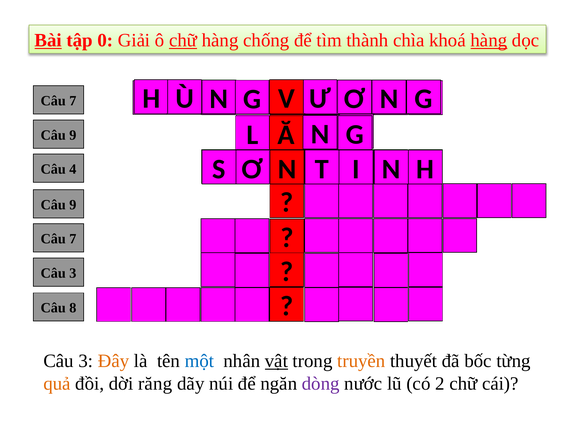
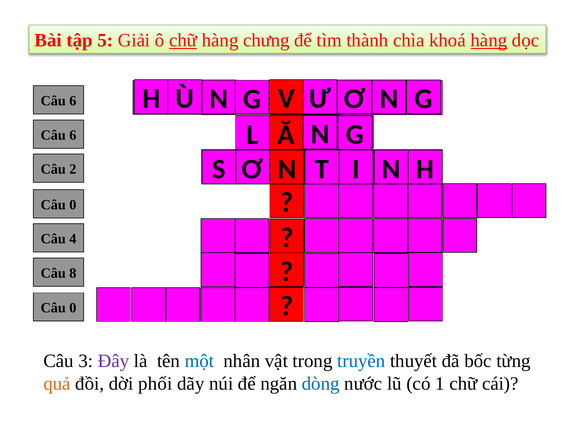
Bài underline: present -> none
0: 0 -> 5
chống: chống -> chưng
7 at (73, 101): 7 -> 6
9 at (73, 135): 9 -> 6
4: 4 -> 2
9 at (73, 205): 9 -> 0
7 at (73, 239): 7 -> 4
3 at (73, 274): 3 -> 8
8 at (73, 308): 8 -> 0
Đây colour: orange -> purple
vật underline: present -> none
truyền colour: orange -> blue
răng: răng -> phối
dòng colour: purple -> blue
2: 2 -> 1
